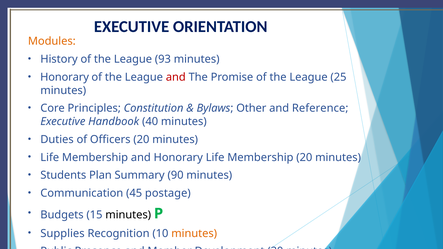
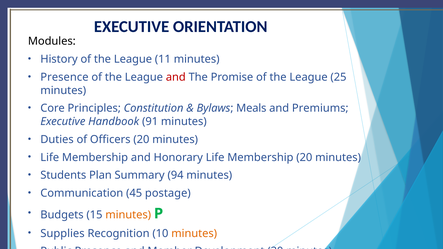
Modules colour: orange -> black
93: 93 -> 11
Honorary at (65, 77): Honorary -> Presence
Other: Other -> Meals
Reference: Reference -> Premiums
40: 40 -> 91
90: 90 -> 94
minutes at (128, 215) colour: black -> orange
